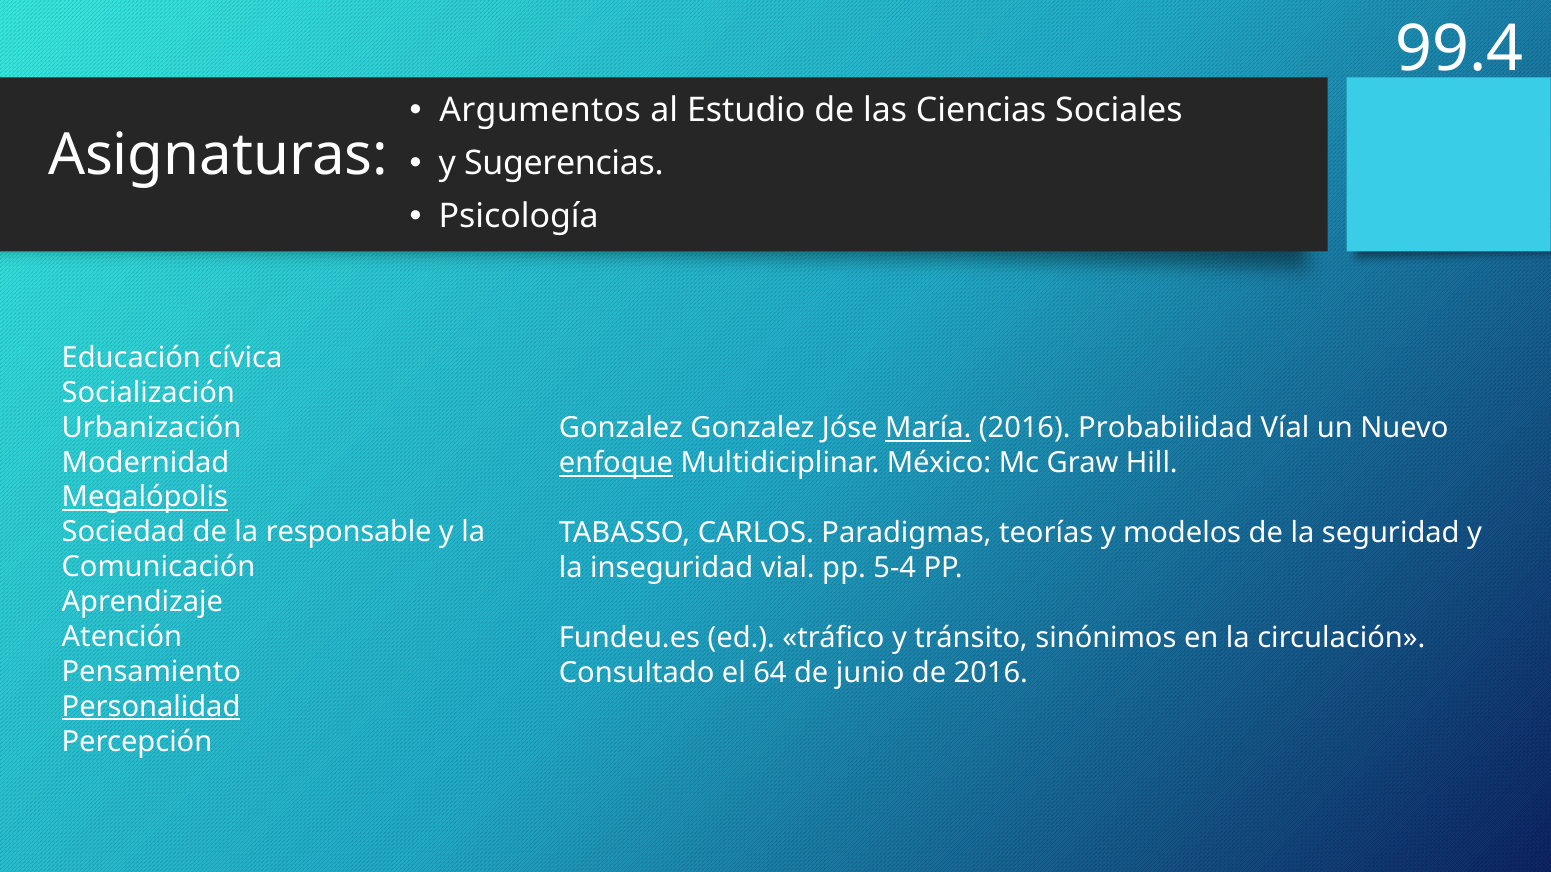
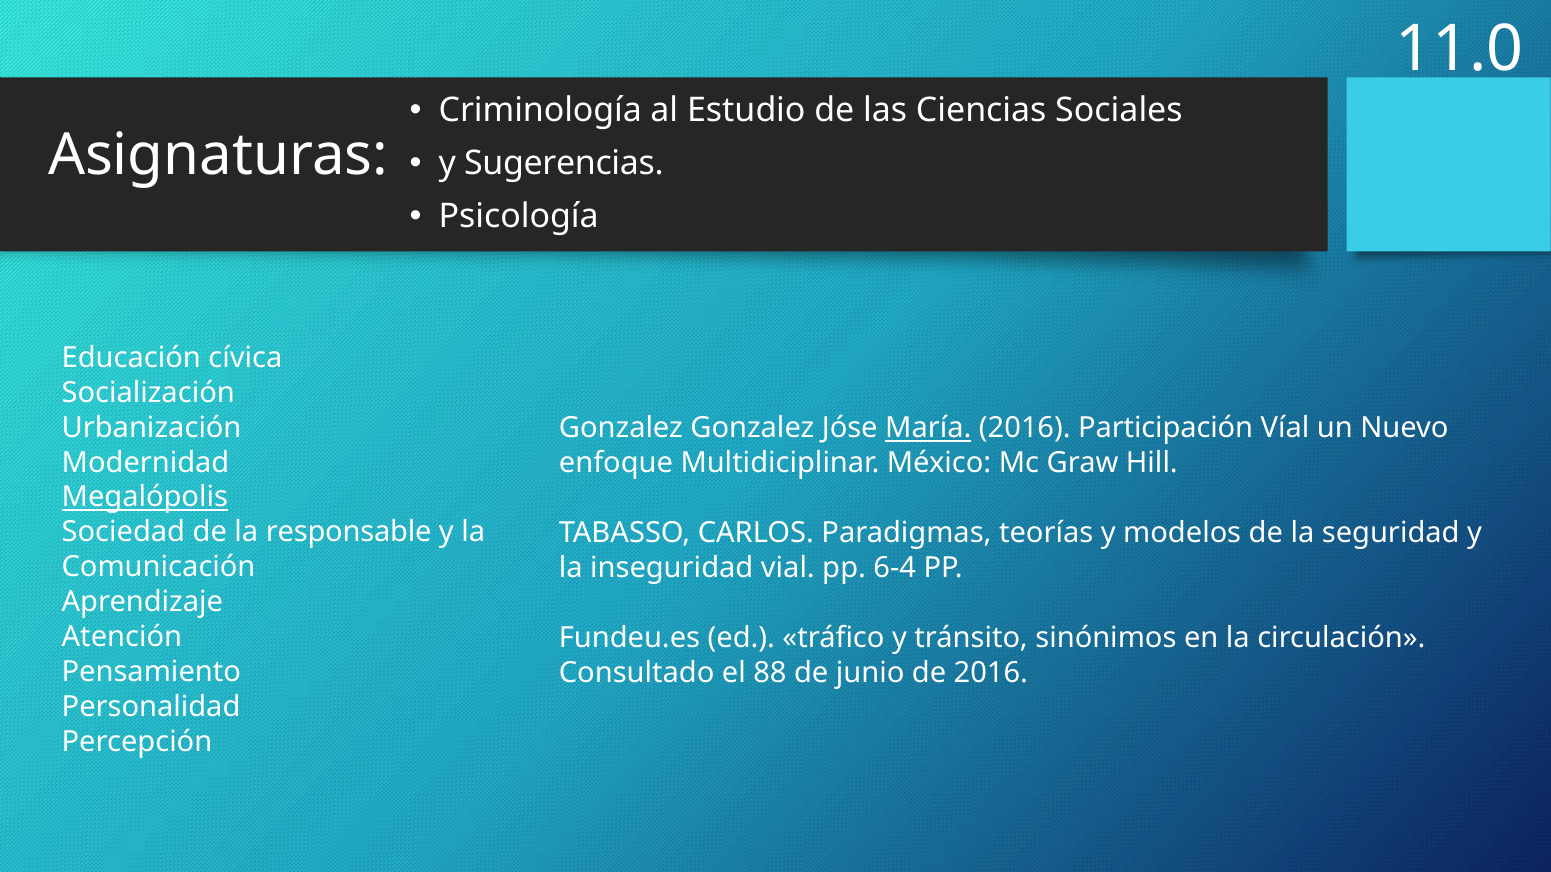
99.4: 99.4 -> 11.0
Argumentos: Argumentos -> Criminología
Probabilidad: Probabilidad -> Participación
enfoque underline: present -> none
5-4: 5-4 -> 6-4
64: 64 -> 88
Personalidad underline: present -> none
